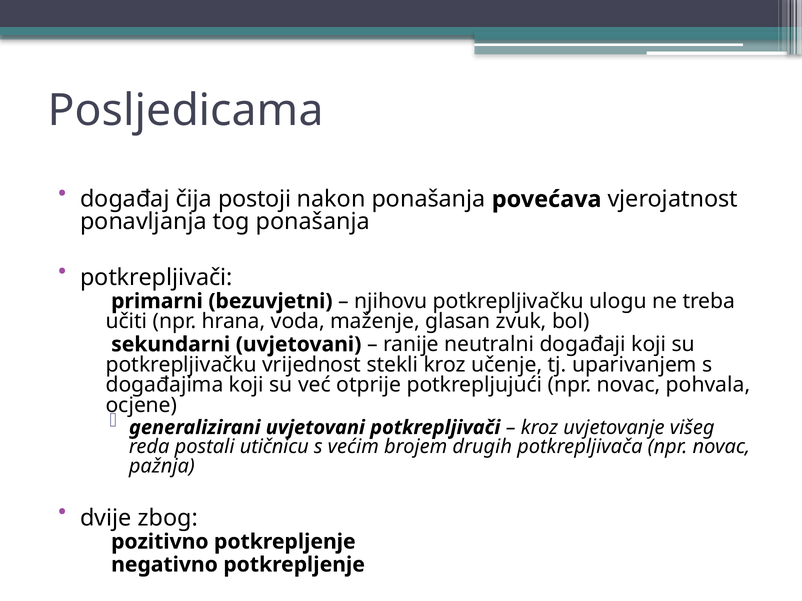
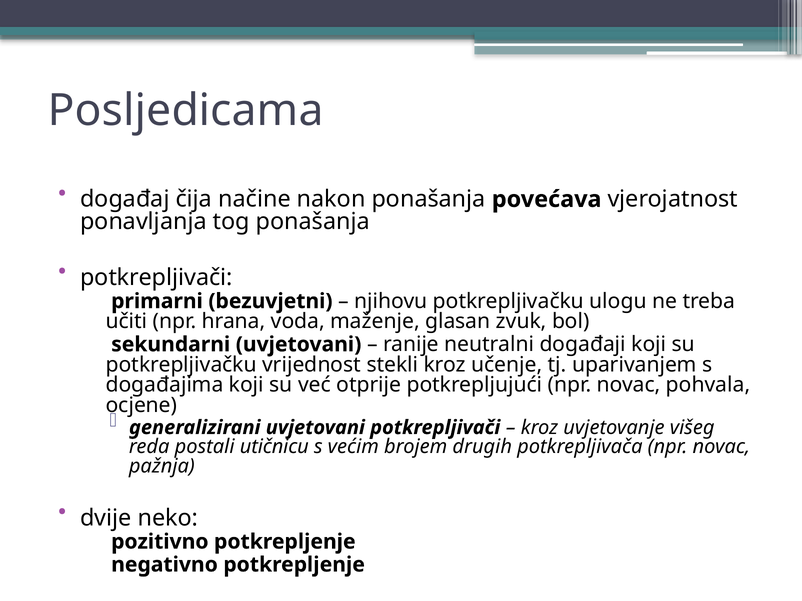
postoji: postoji -> načine
zbog: zbog -> neko
